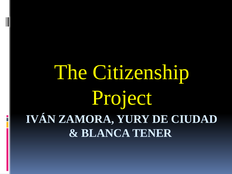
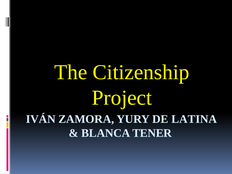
CIUDAD: CIUDAD -> LATINA
